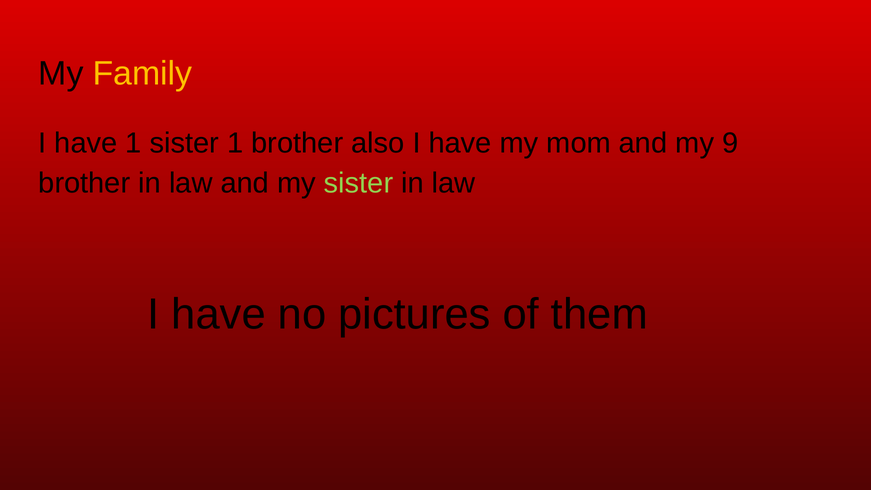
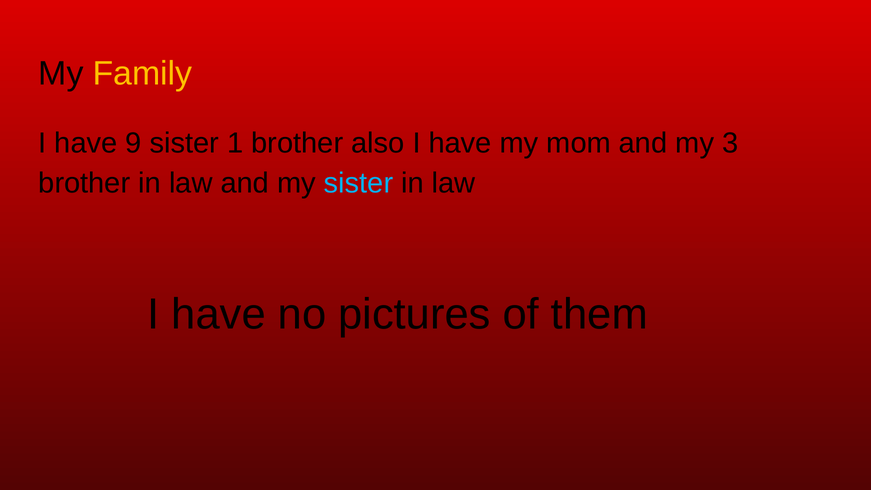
have 1: 1 -> 9
9: 9 -> 3
sister at (359, 183) colour: light green -> light blue
